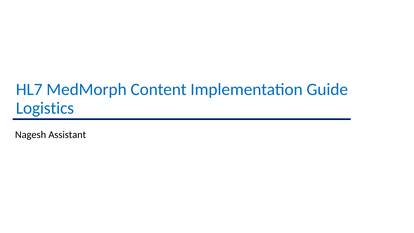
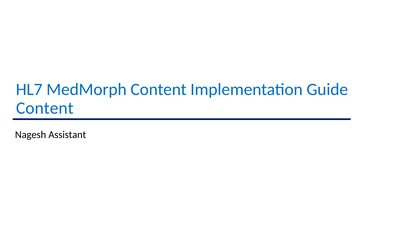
Logistics at (45, 108): Logistics -> Content
